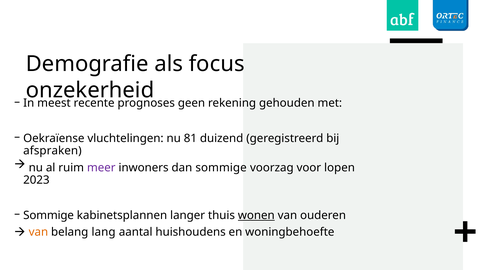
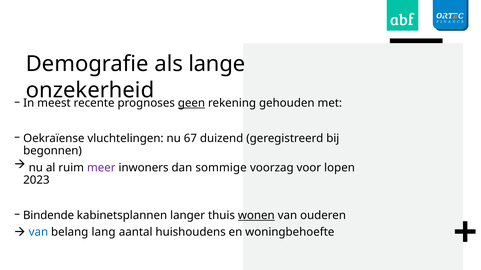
focus: focus -> lange
geen underline: none -> present
81: 81 -> 67
afspraken: afspraken -> begonnen
Sommige at (49, 216): Sommige -> Bindende
van at (38, 233) colour: orange -> blue
